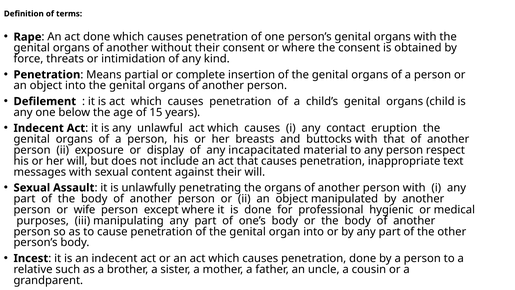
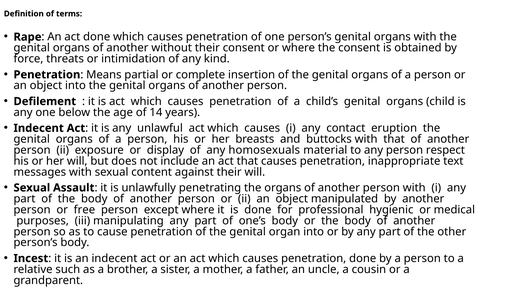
15: 15 -> 14
incapacitated: incapacitated -> homosexuals
wife: wife -> free
